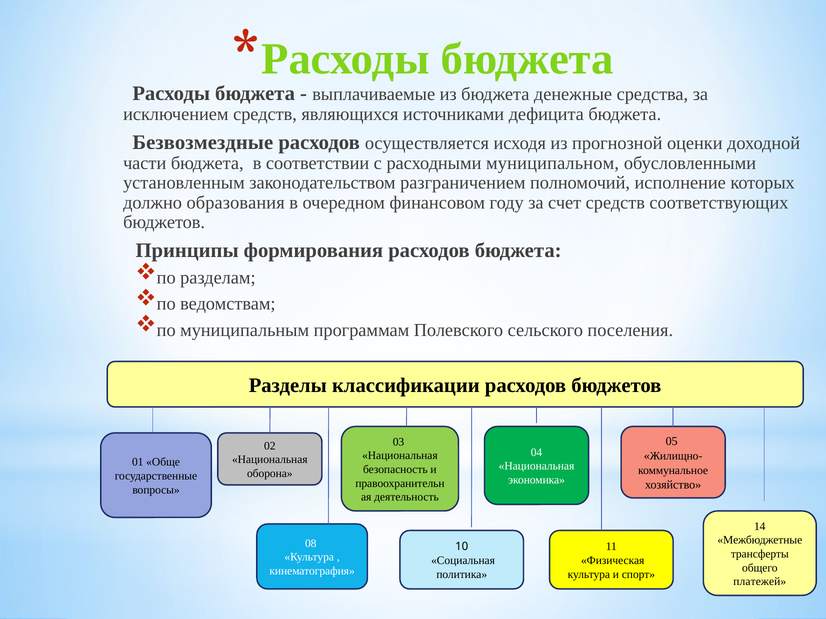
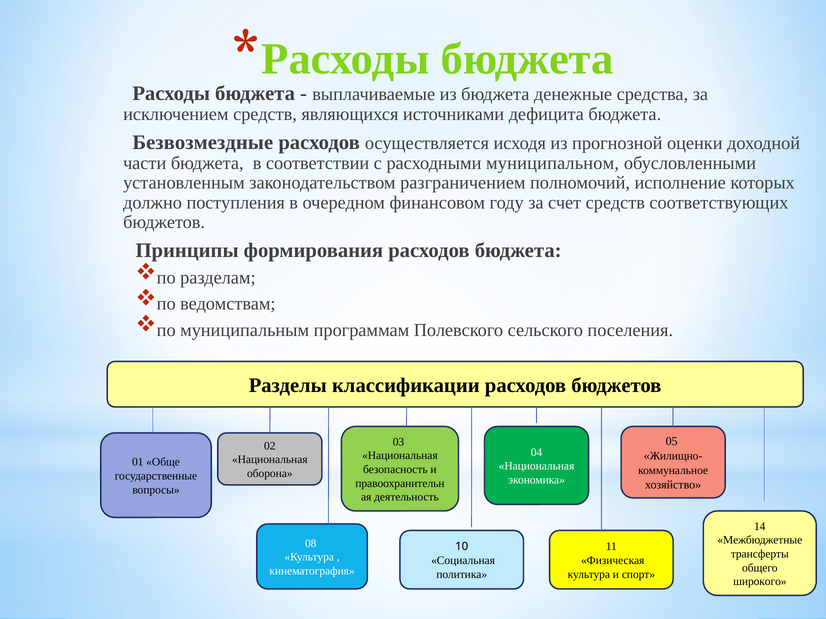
образования: образования -> поступления
платежей: платежей -> широкого
